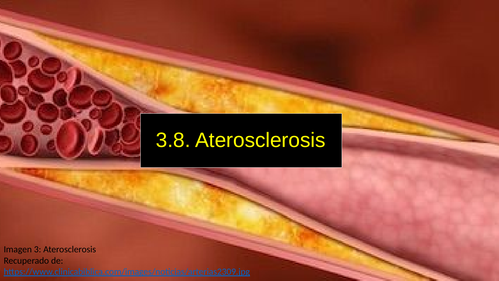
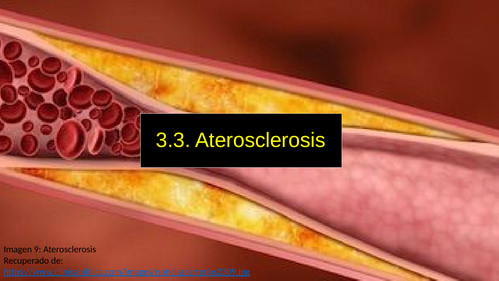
3.8: 3.8 -> 3.3
3: 3 -> 9
